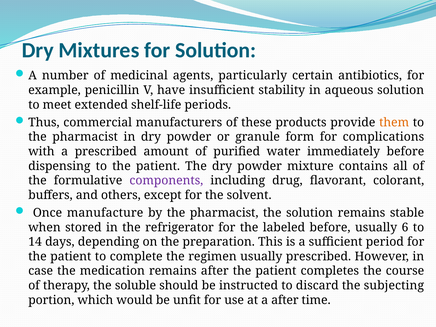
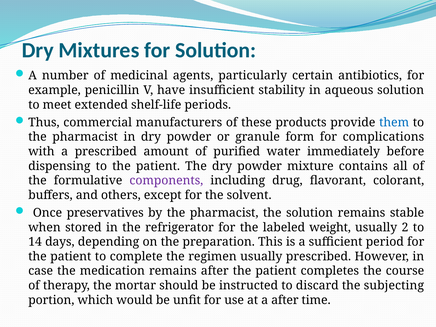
them colour: orange -> blue
manufacture: manufacture -> preservatives
labeled before: before -> weight
6: 6 -> 2
soluble: soluble -> mortar
